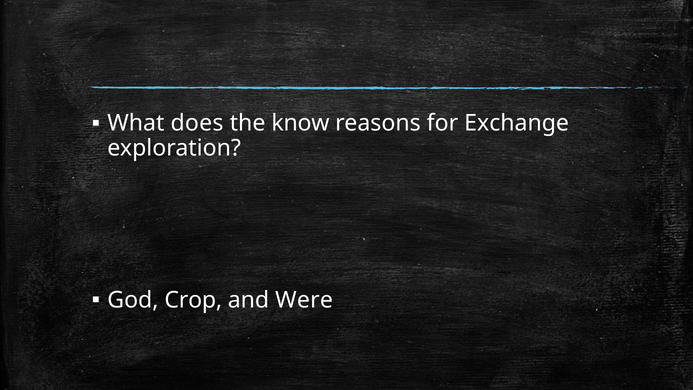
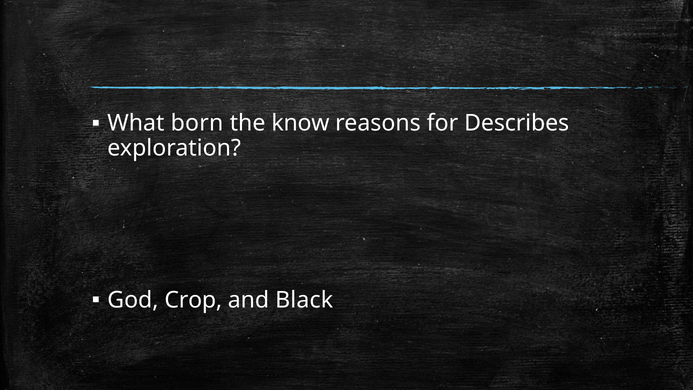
does: does -> born
Exchange: Exchange -> Describes
Were: Were -> Black
